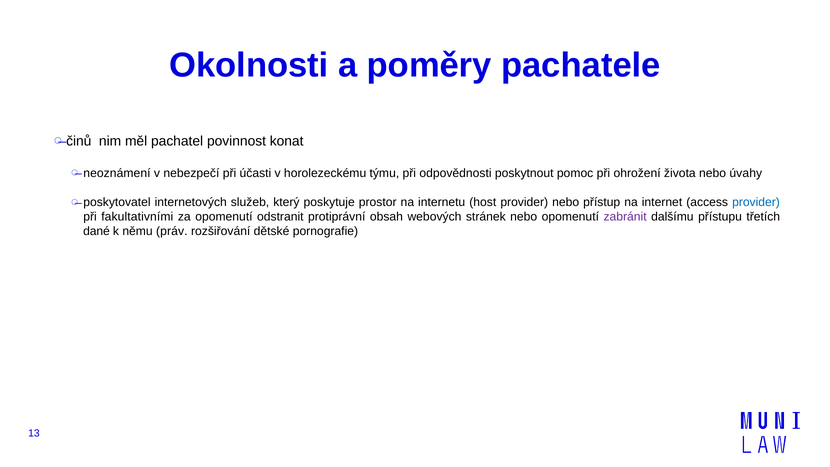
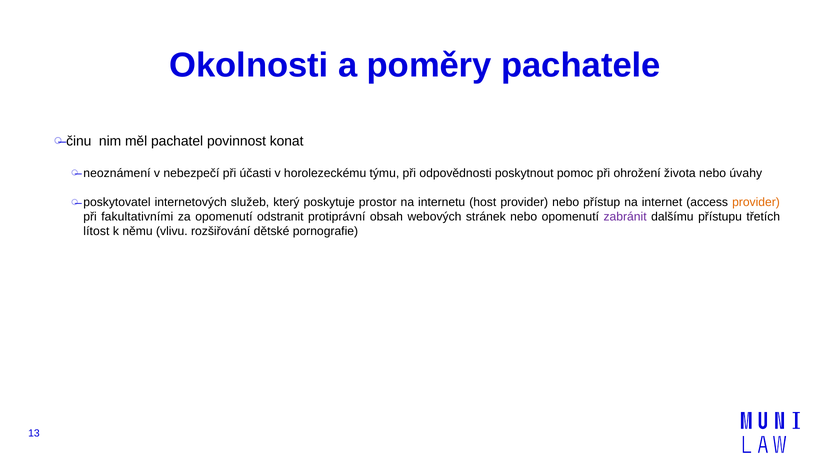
činů: činů -> činu
provider at (756, 202) colour: blue -> orange
dané: dané -> lítost
práv: práv -> vlivu
